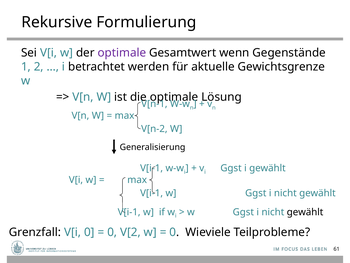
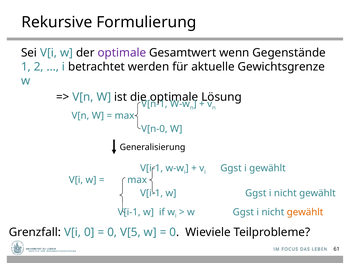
V[n-2: V[n-2 -> V[n-0
gewählt at (305, 212) colour: black -> orange
V[2: V[2 -> V[5
